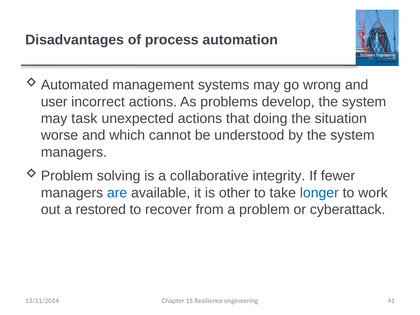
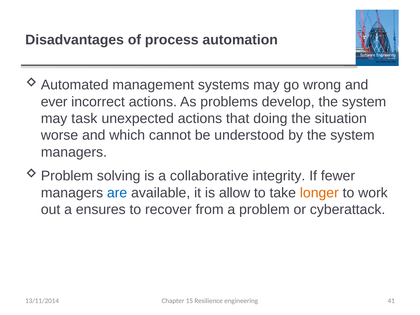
user: user -> ever
other: other -> allow
longer colour: blue -> orange
restored: restored -> ensures
